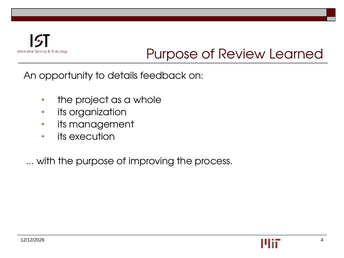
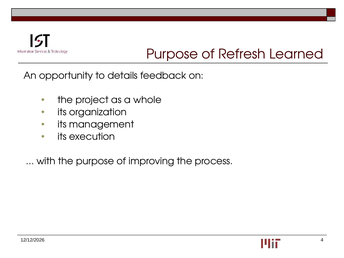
Review: Review -> Refresh
